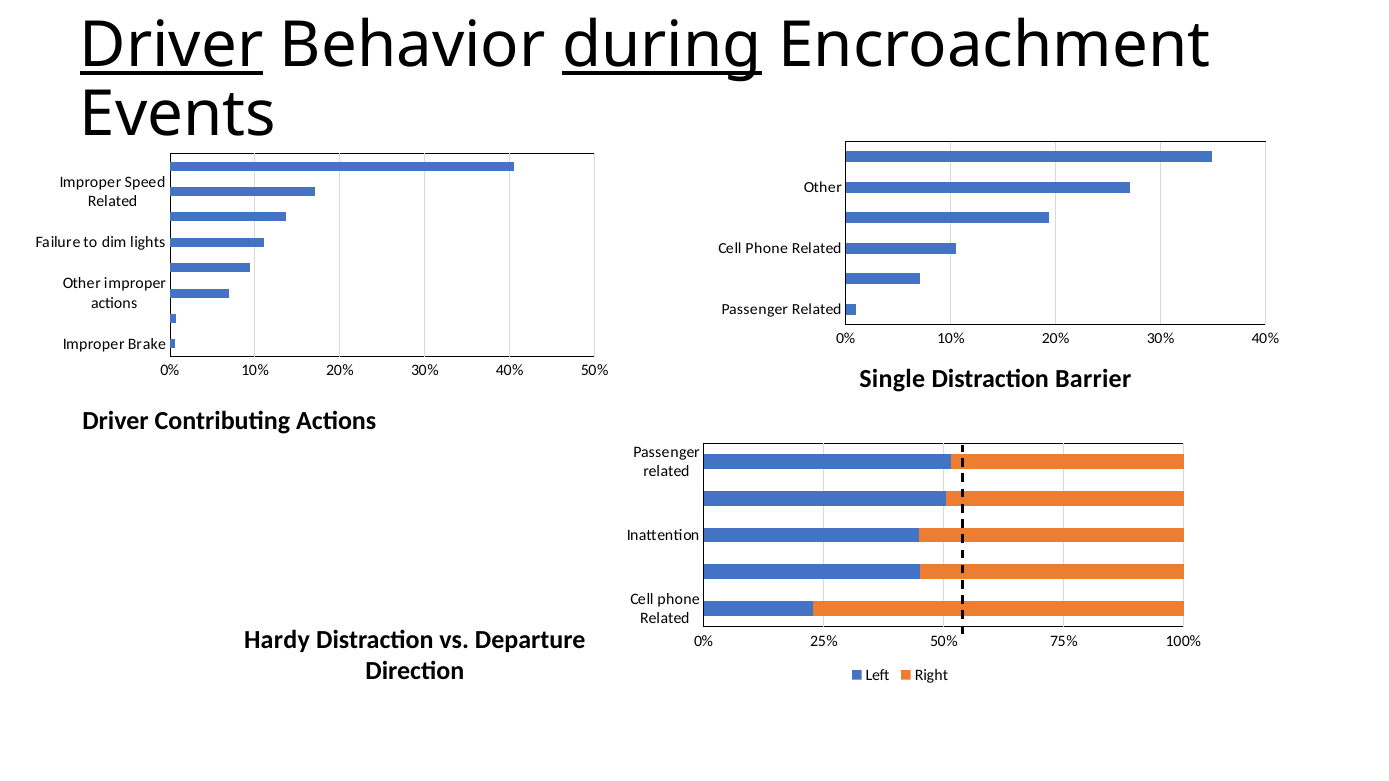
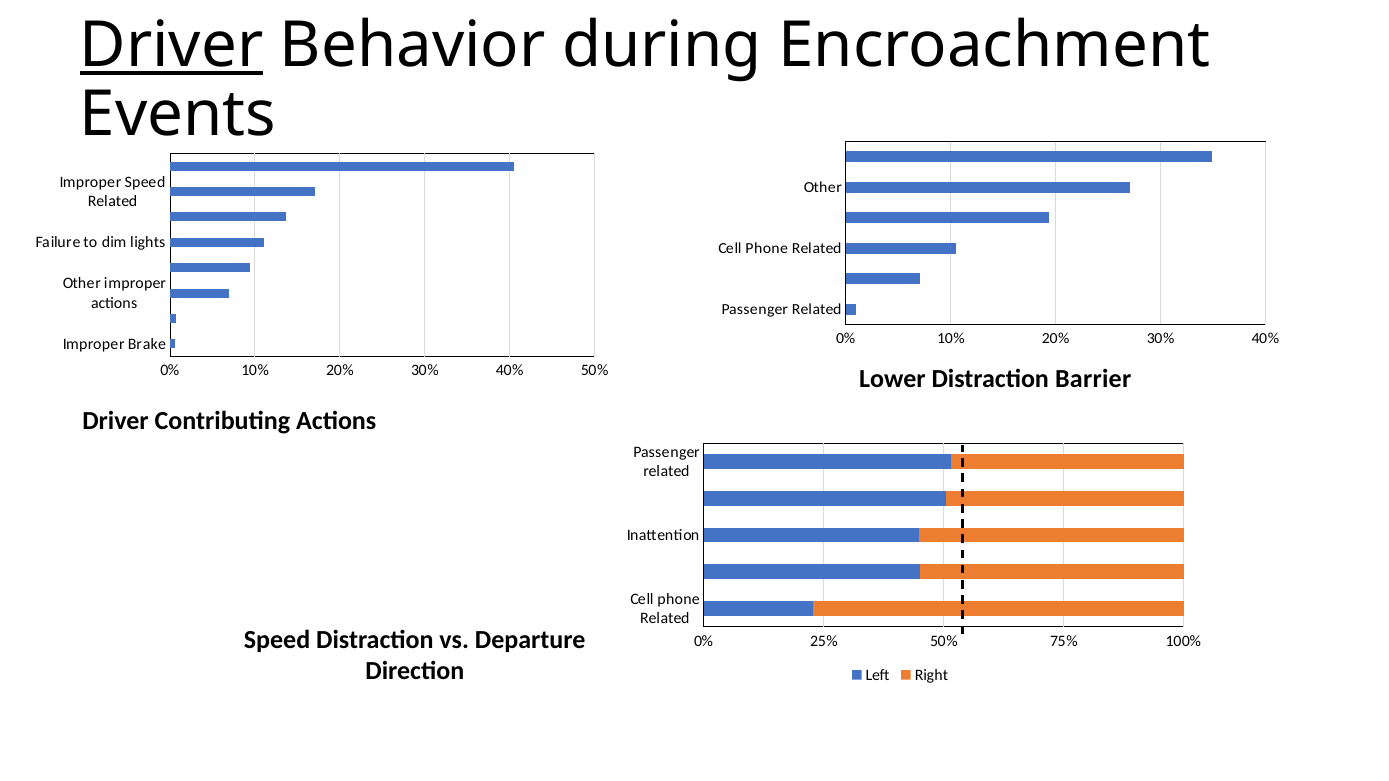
during underline: present -> none
Single: Single -> Lower
Hardy at (277, 640): Hardy -> Speed
